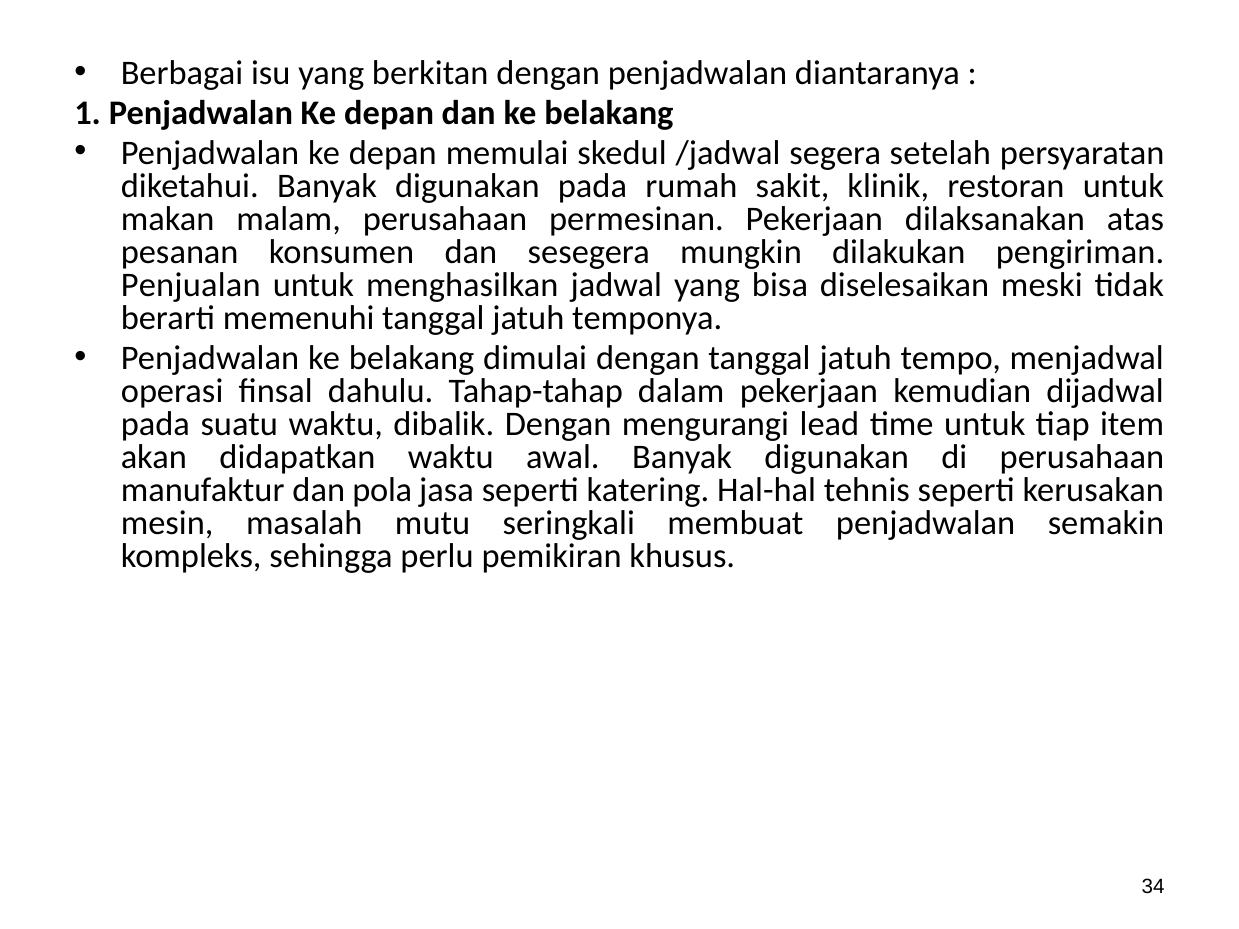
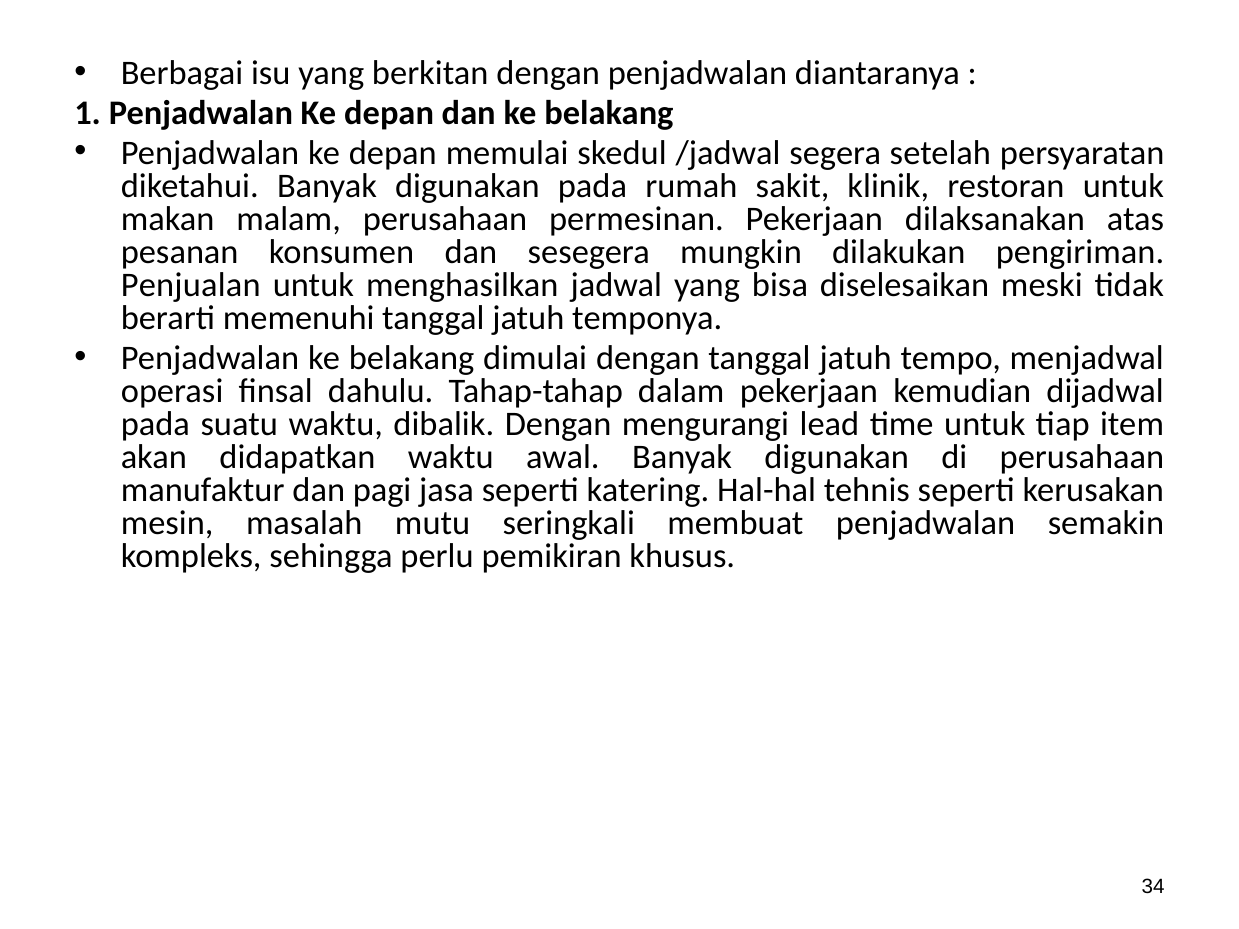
pola: pola -> pagi
